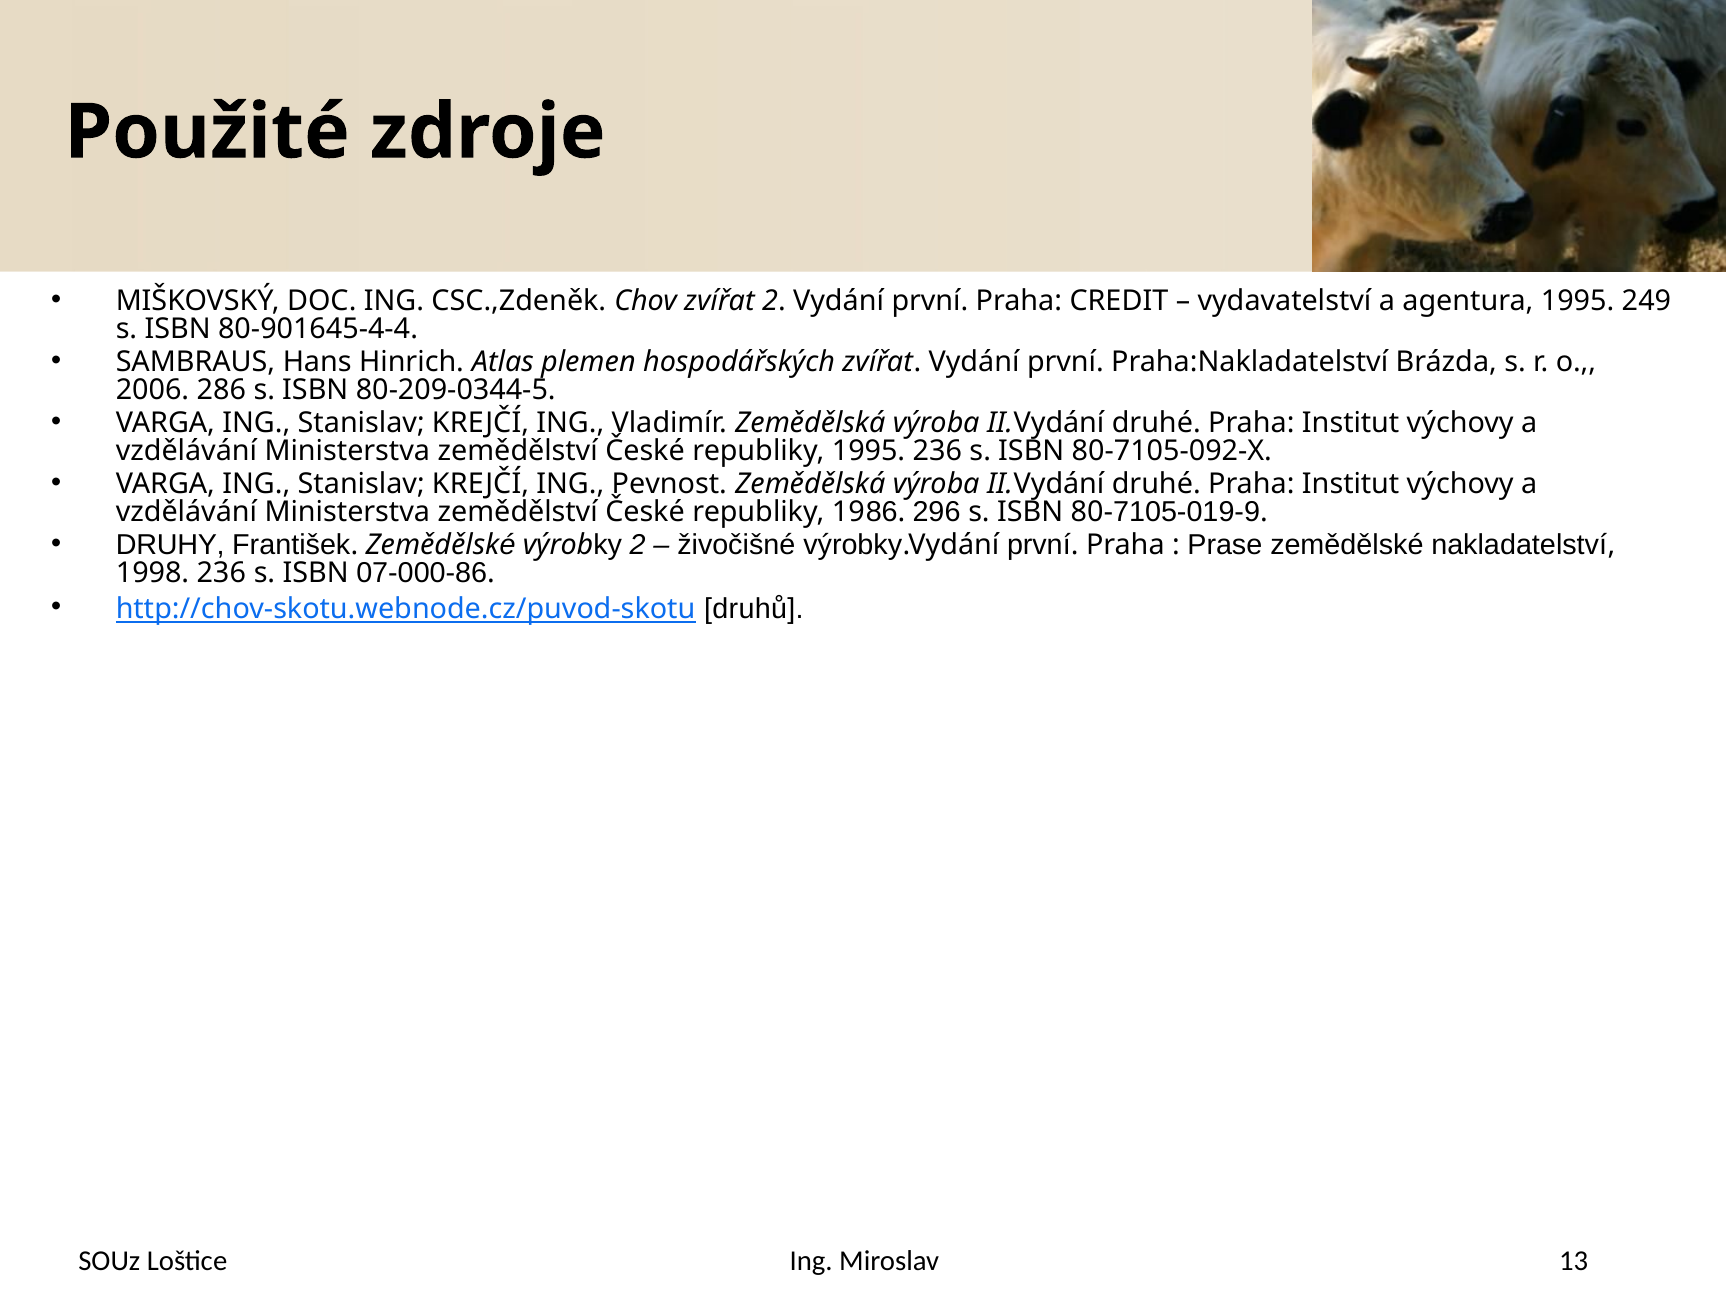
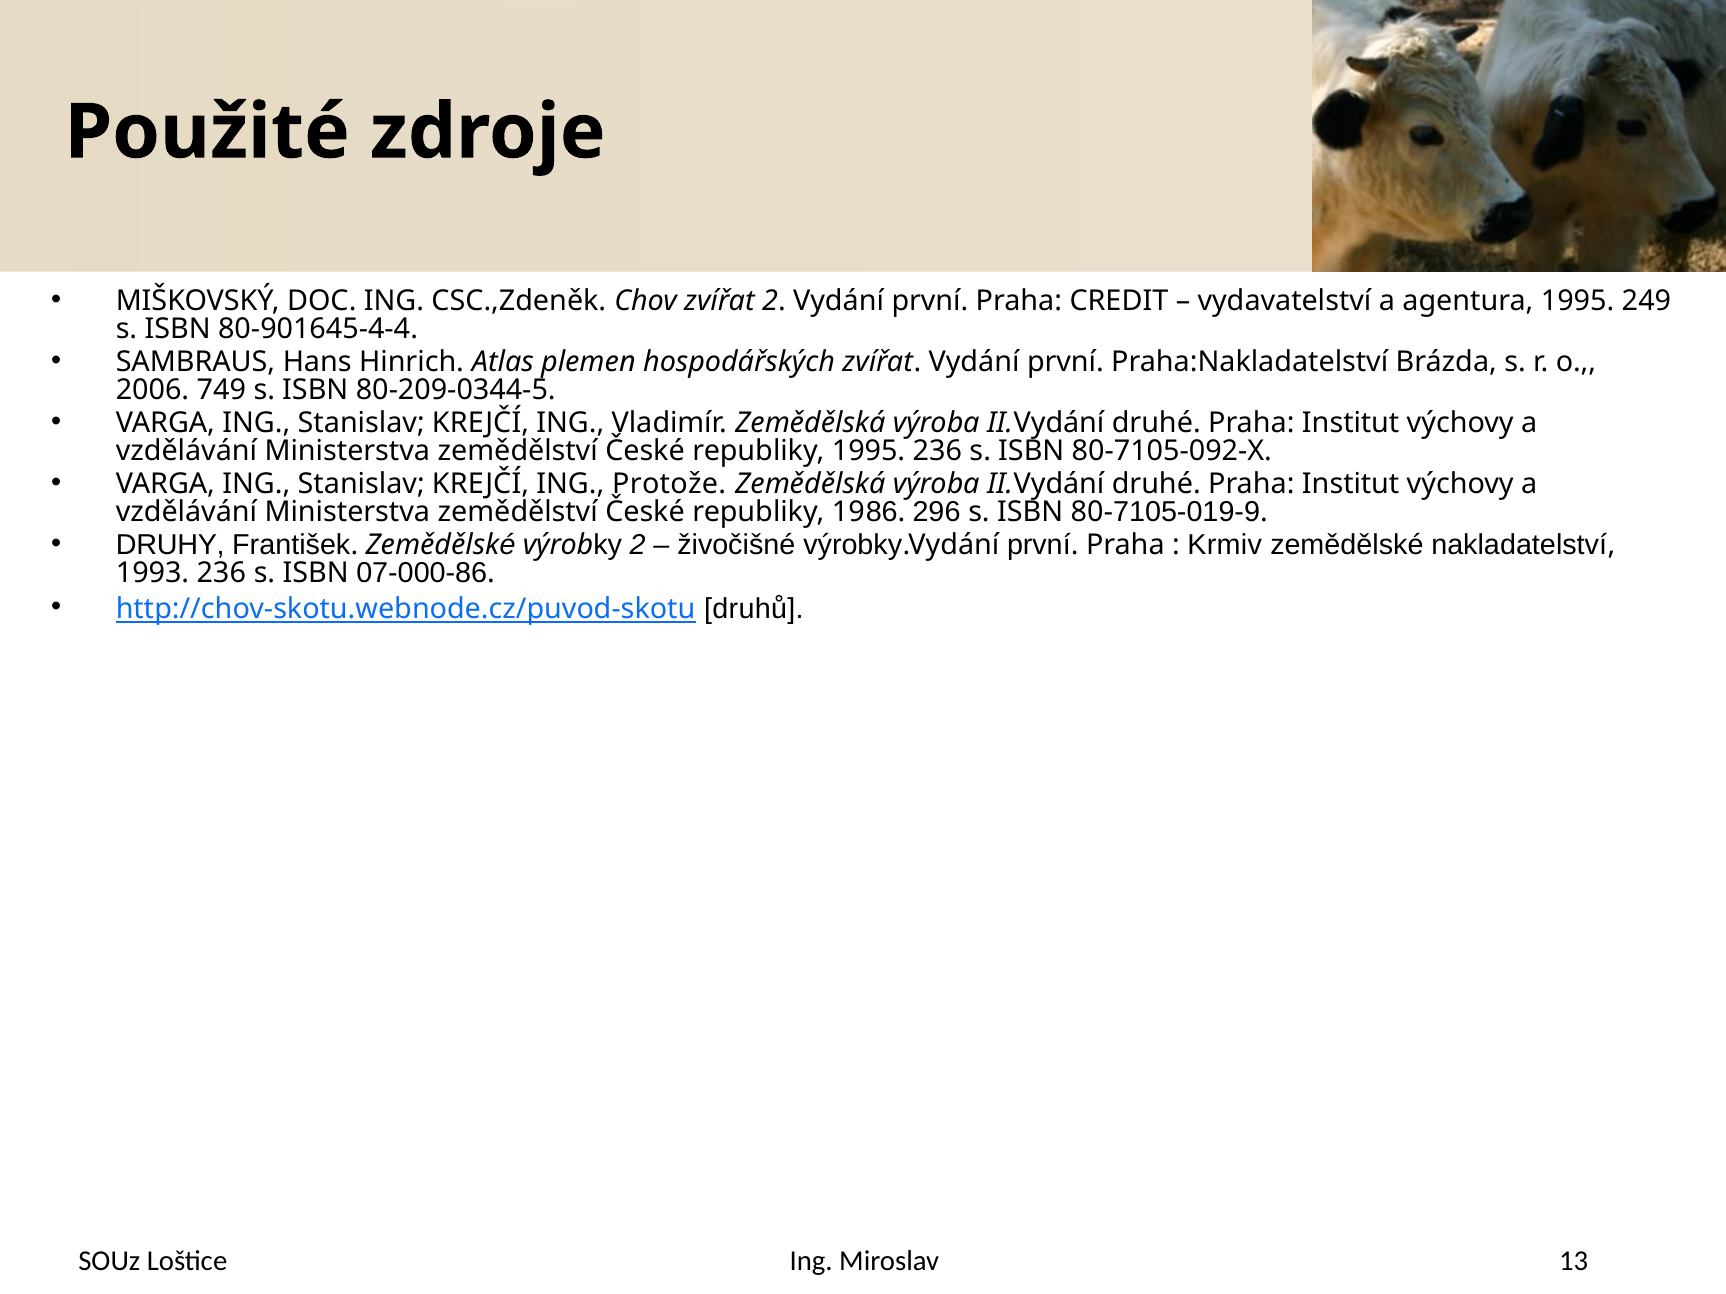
286: 286 -> 749
Pevnost: Pevnost -> Protože
Prase: Prase -> Krmiv
1998: 1998 -> 1993
